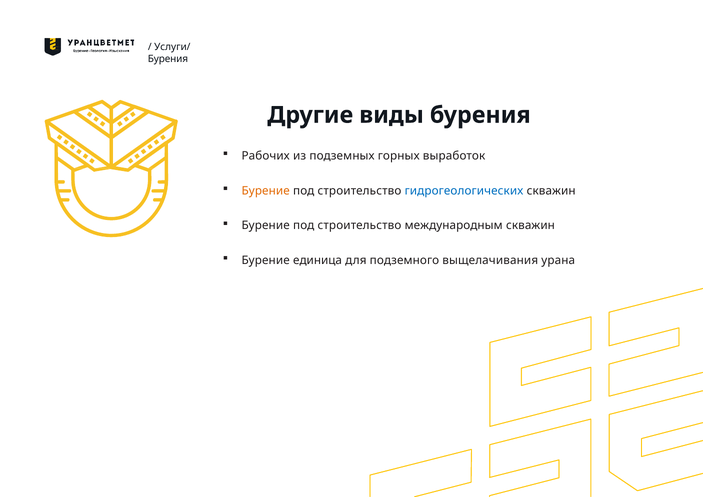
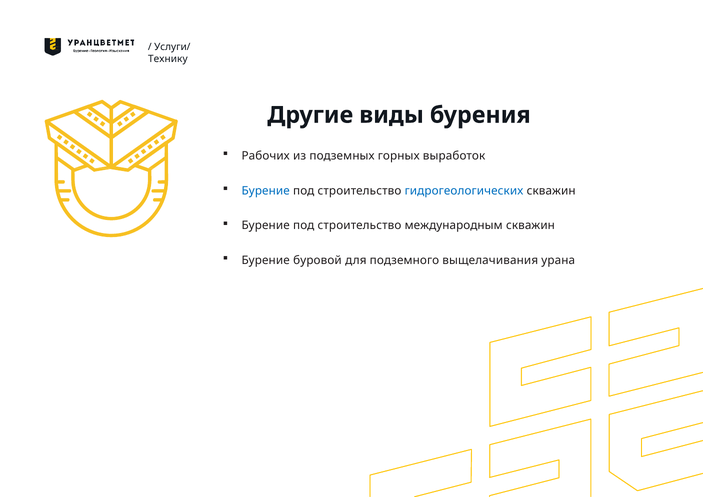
Бурения at (168, 59): Бурения -> Технику
Бурение at (266, 191) colour: orange -> blue
единица: единица -> буровой
